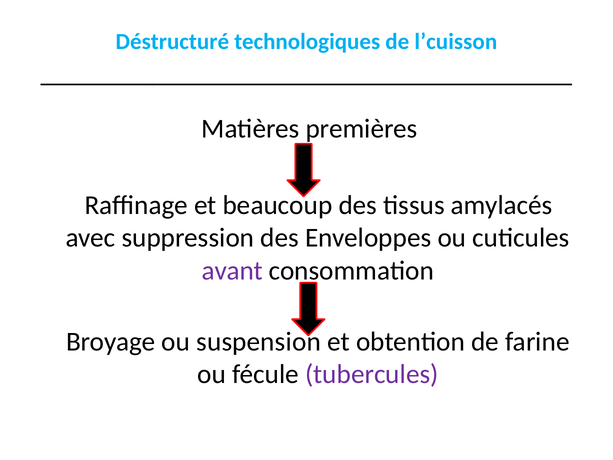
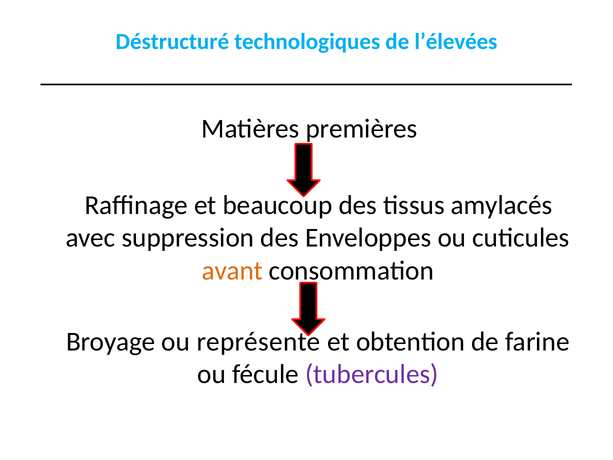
l’cuisson: l’cuisson -> l’élevées
avant colour: purple -> orange
suspension: suspension -> représente
